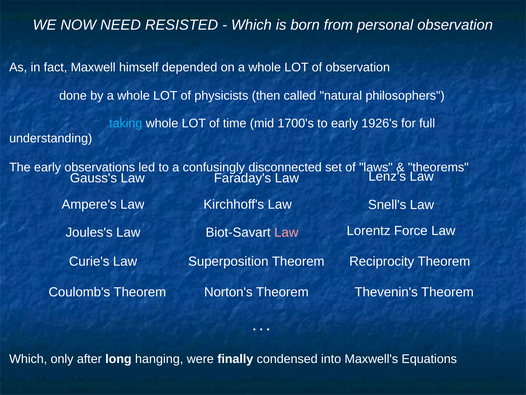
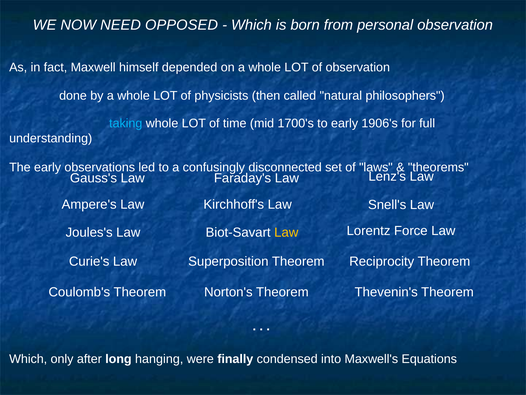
RESISTED: RESISTED -> OPPOSED
1926's: 1926's -> 1906's
Law at (286, 232) colour: pink -> yellow
